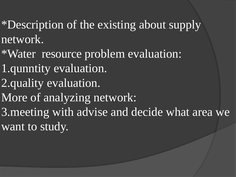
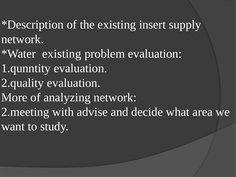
about: about -> insert
resource at (62, 54): resource -> existing
3.meeting: 3.meeting -> 2.meeting
